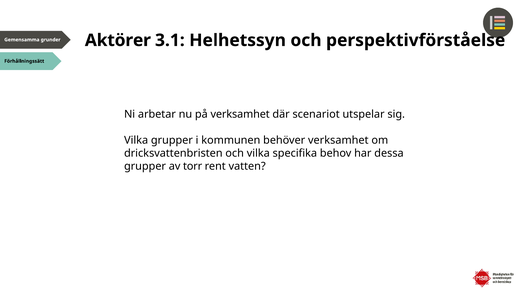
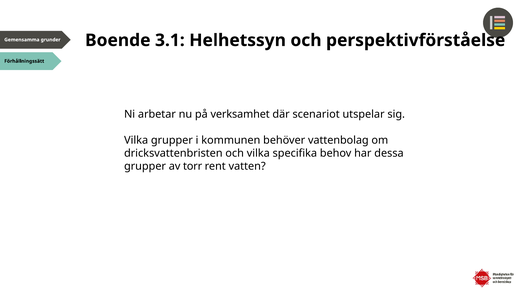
Aktörer: Aktörer -> Boende
behöver verksamhet: verksamhet -> vattenbolag
